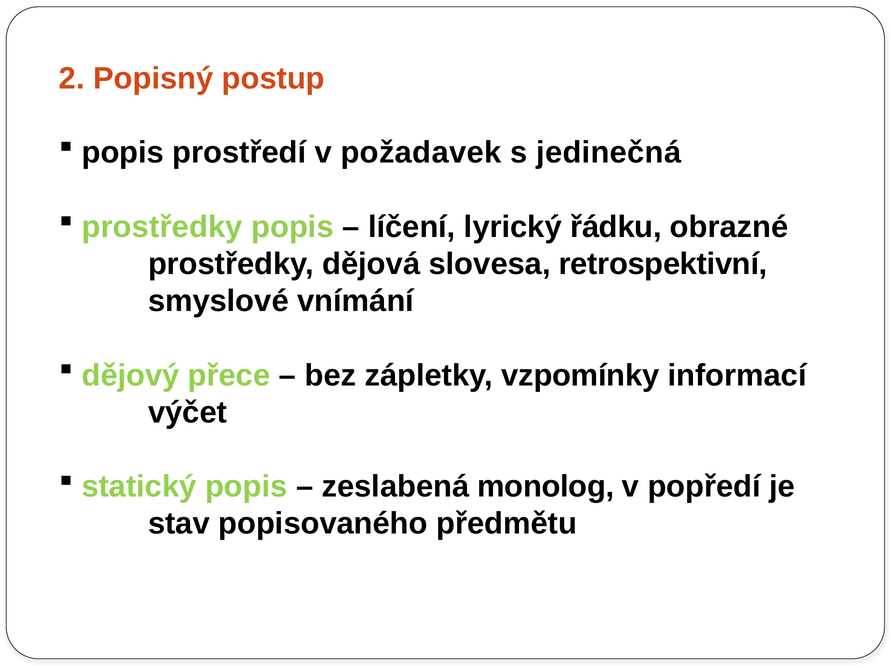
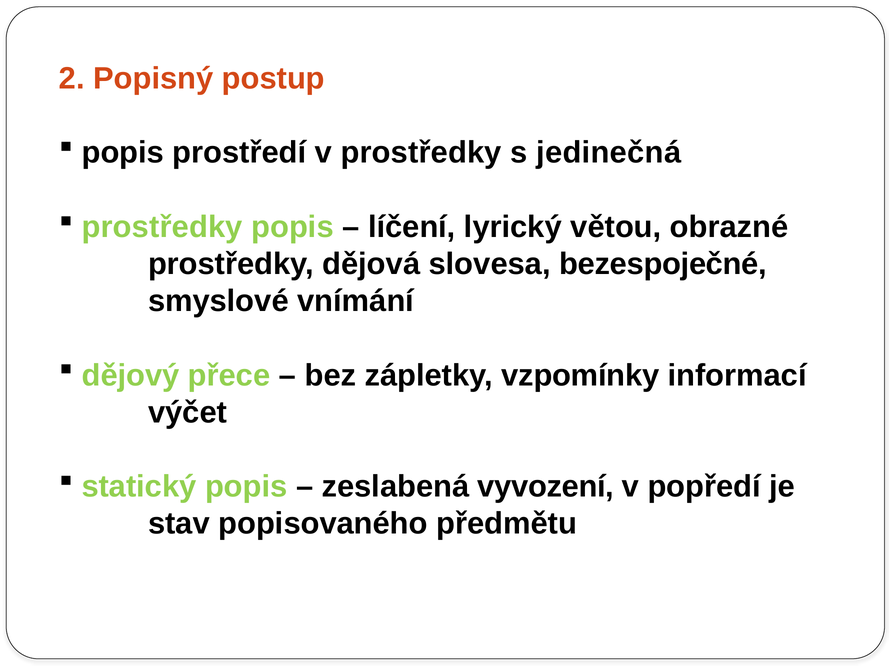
v požadavek: požadavek -> prostředky
řádku: řádku -> větou
retrospektivní: retrospektivní -> bezespoječné
monolog: monolog -> vyvození
